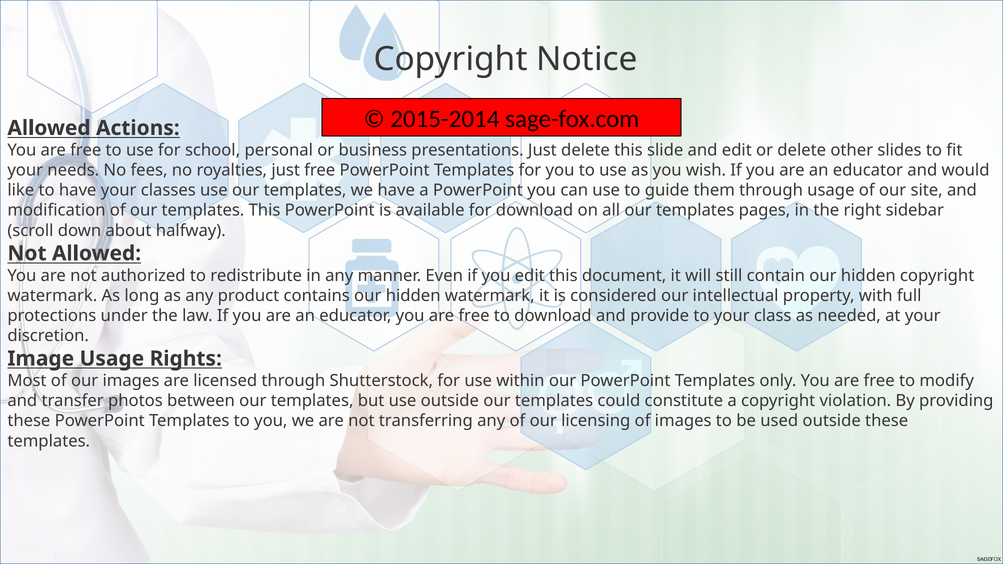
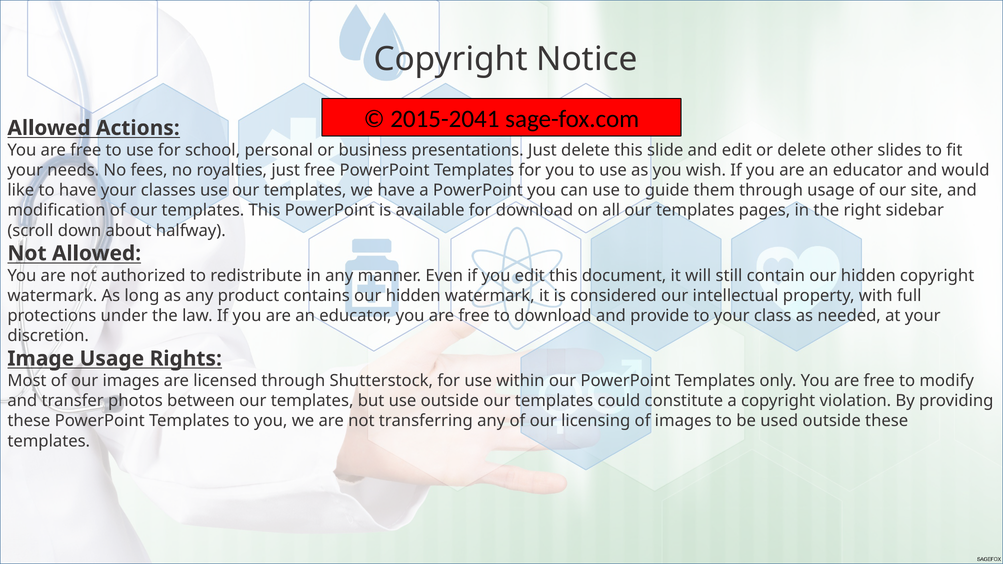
2015-2014: 2015-2014 -> 2015-2041
